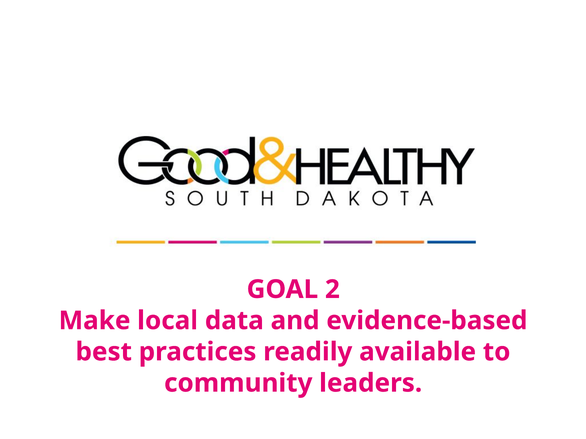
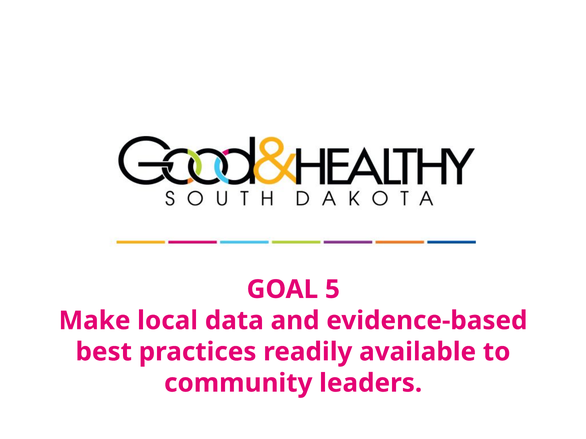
2: 2 -> 5
